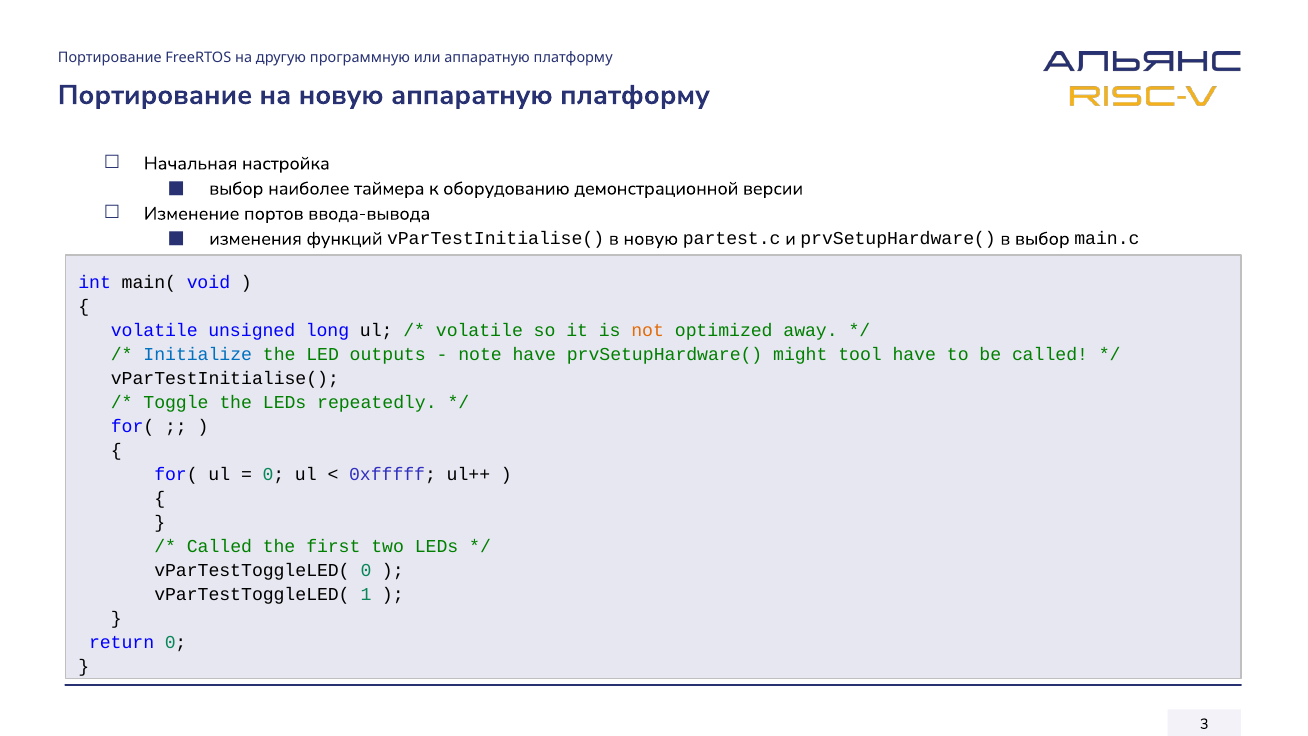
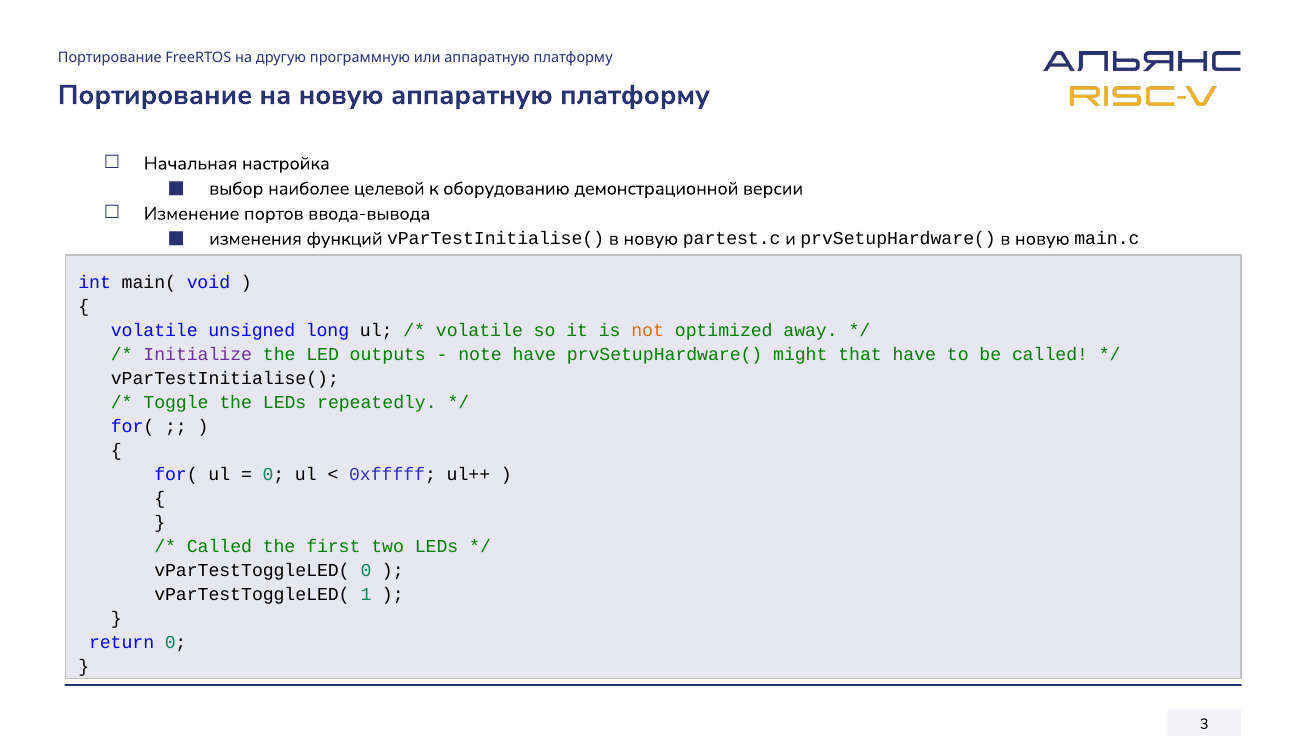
таймера: таймера -> целевой
prvSetupHardware( в выбор: выбор -> новую
Initialize colour: blue -> purple
tool: tool -> that
